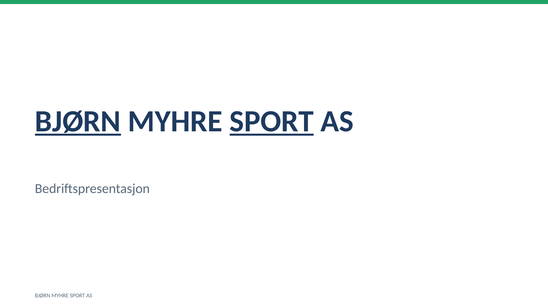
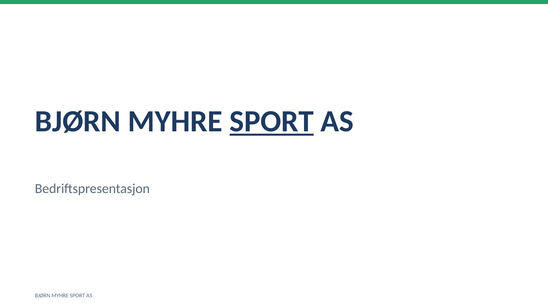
BJØRN at (78, 122) underline: present -> none
